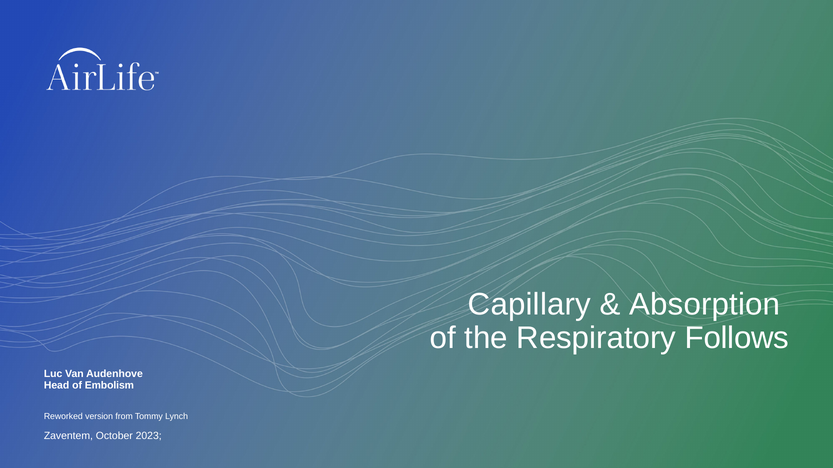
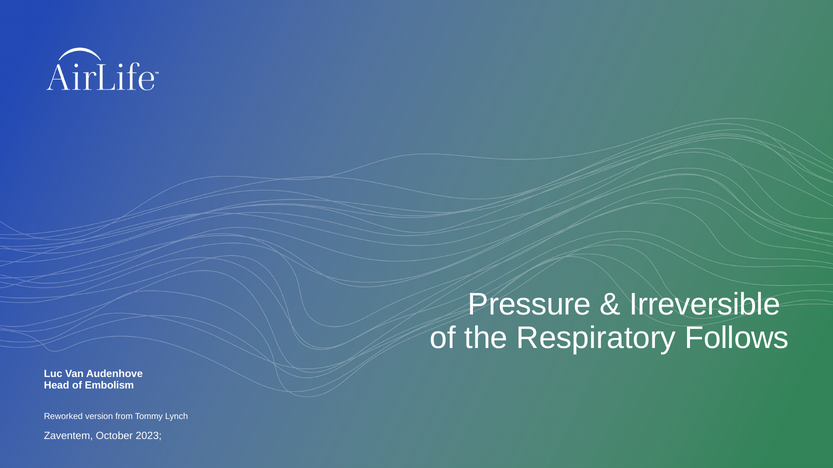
Capillary: Capillary -> Pressure
Absorption: Absorption -> Irreversible
